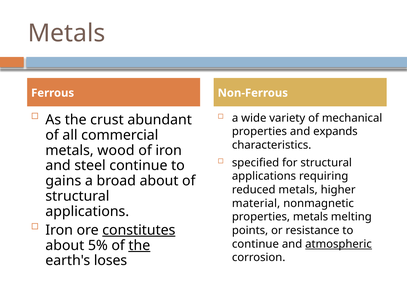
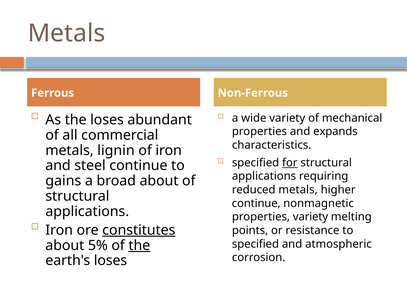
the crust: crust -> loses
wood: wood -> lignin
for underline: none -> present
material at (256, 204): material -> continue
properties metals: metals -> variety
continue at (255, 244): continue -> specified
atmospheric underline: present -> none
